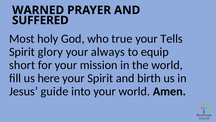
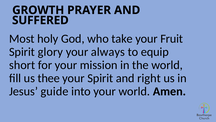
WARNED: WARNED -> GROWTH
true: true -> take
Tells: Tells -> Fruit
here: here -> thee
birth: birth -> right
